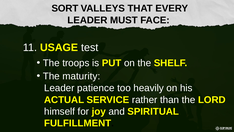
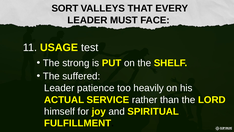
troops: troops -> strong
maturity: maturity -> suffered
